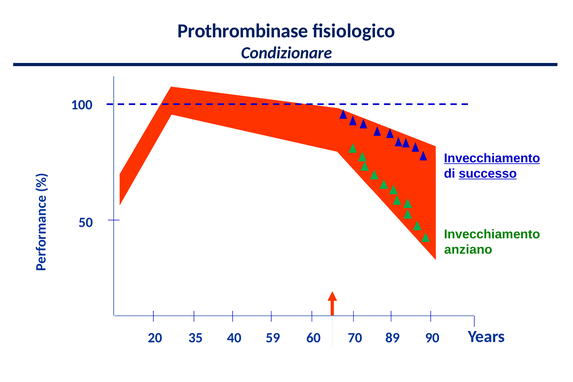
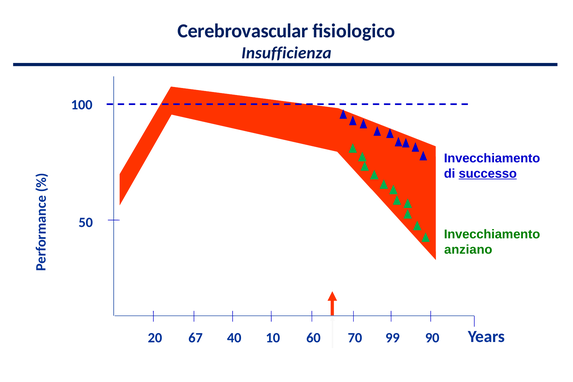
Prothrombinase: Prothrombinase -> Cerebrovascular
Condizionare: Condizionare -> Insufficienza
Invecchiamento at (492, 158) underline: present -> none
35: 35 -> 67
59: 59 -> 10
89: 89 -> 99
